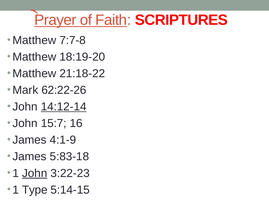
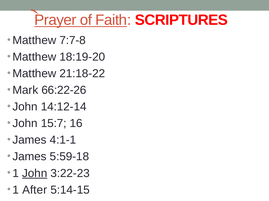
62:22-26: 62:22-26 -> 66:22-26
14:12-14 underline: present -> none
4:1-9: 4:1-9 -> 4:1-1
5:83-18: 5:83-18 -> 5:59-18
Type: Type -> After
